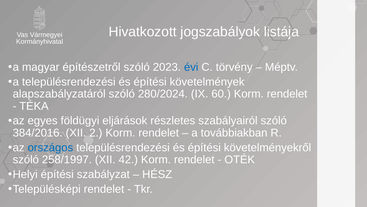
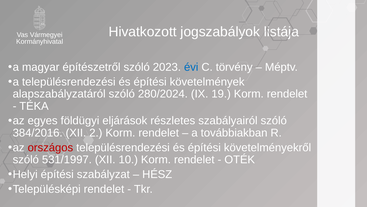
60: 60 -> 19
országos colour: blue -> red
258/1997: 258/1997 -> 531/1997
42: 42 -> 10
